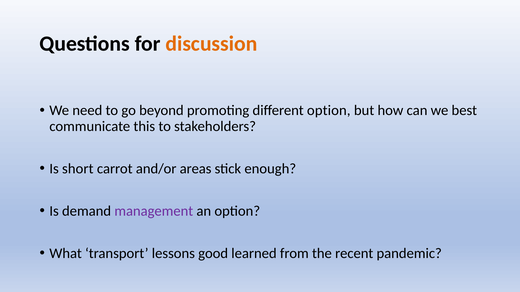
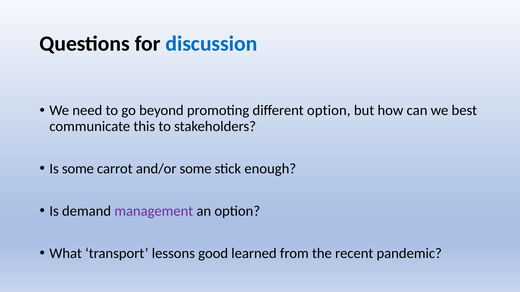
discussion colour: orange -> blue
Is short: short -> some
and/or areas: areas -> some
